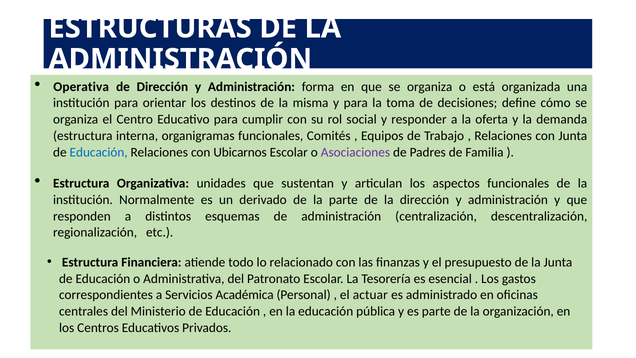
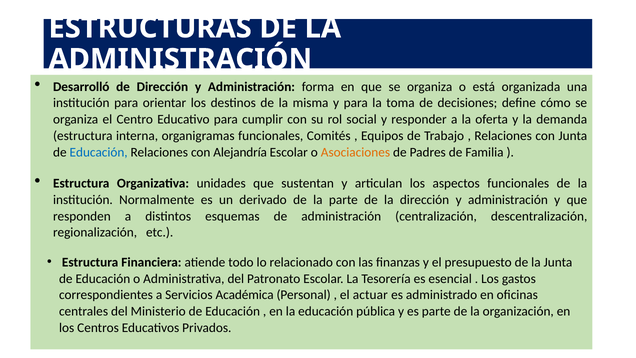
Operativa: Operativa -> Desarrolló
Ubicarnos: Ubicarnos -> Alejandría
Asociaciones colour: purple -> orange
